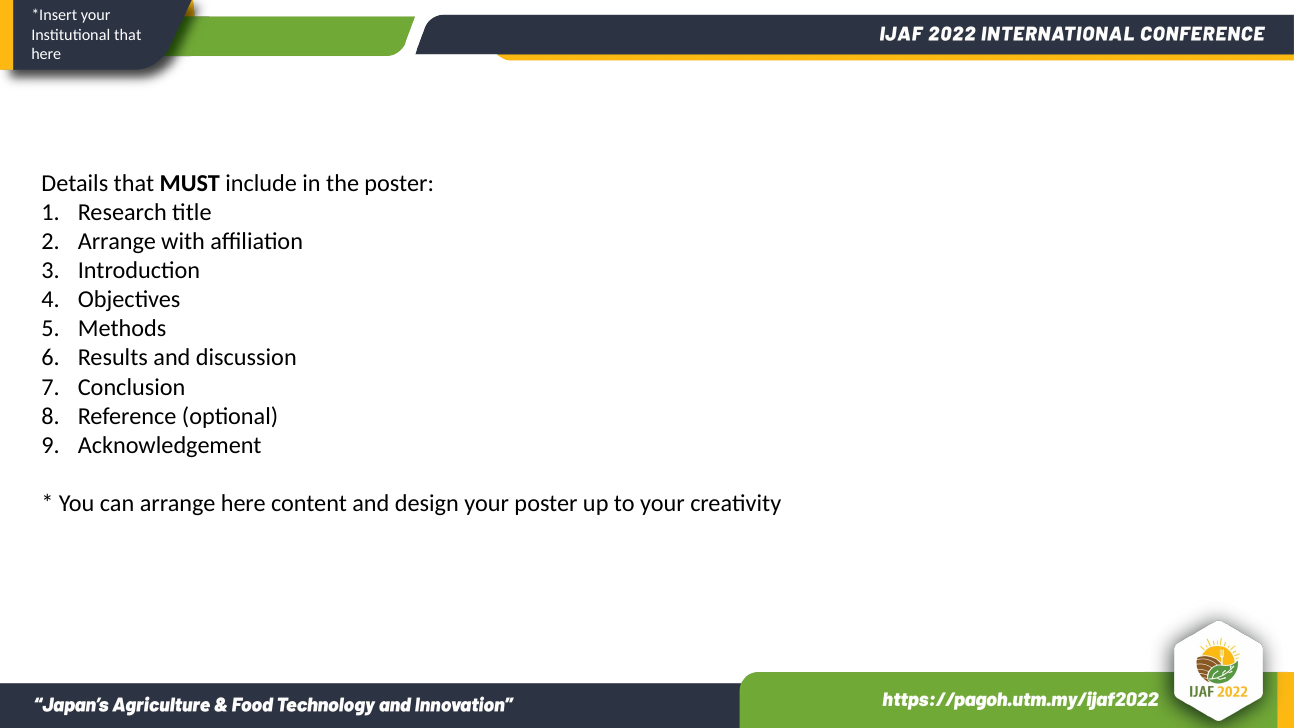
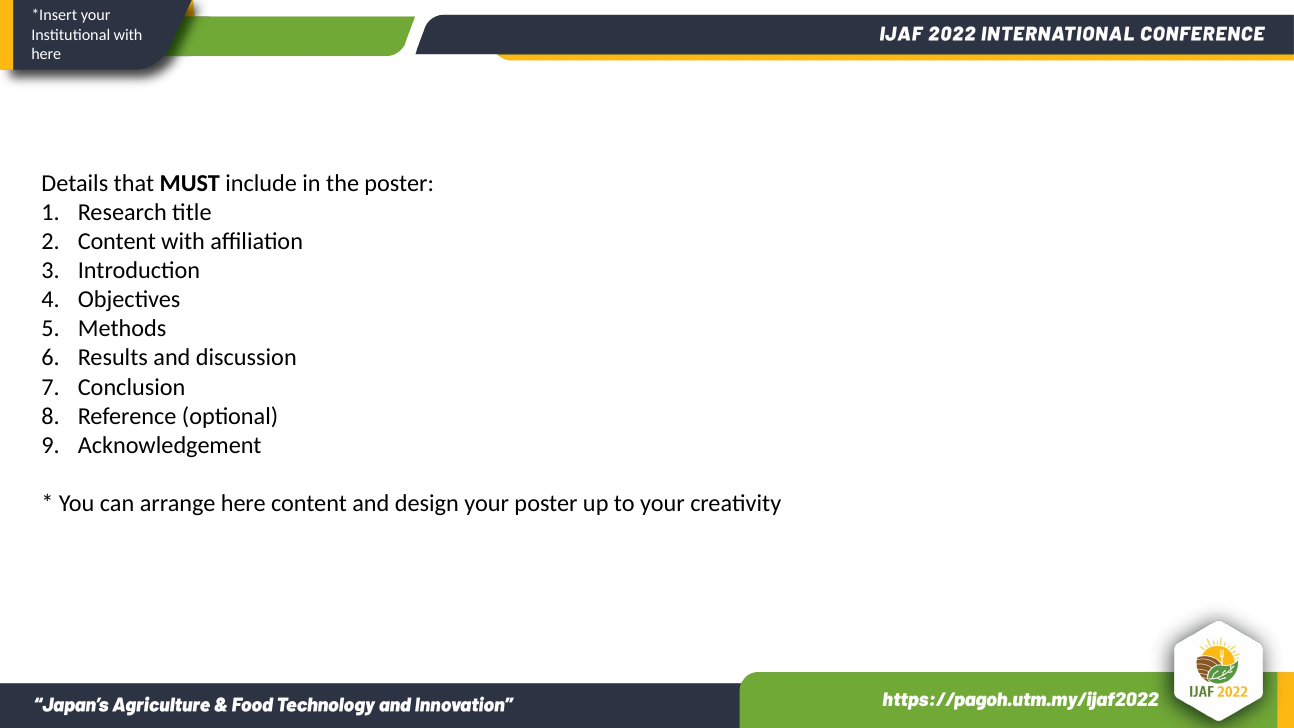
Institutional that: that -> with
Arrange at (117, 241): Arrange -> Content
